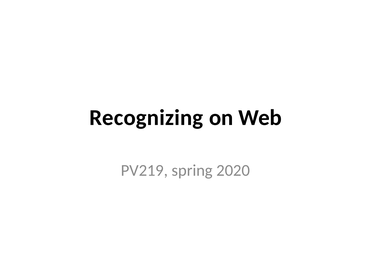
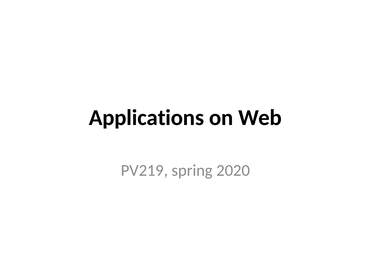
Recognizing: Recognizing -> Applications
